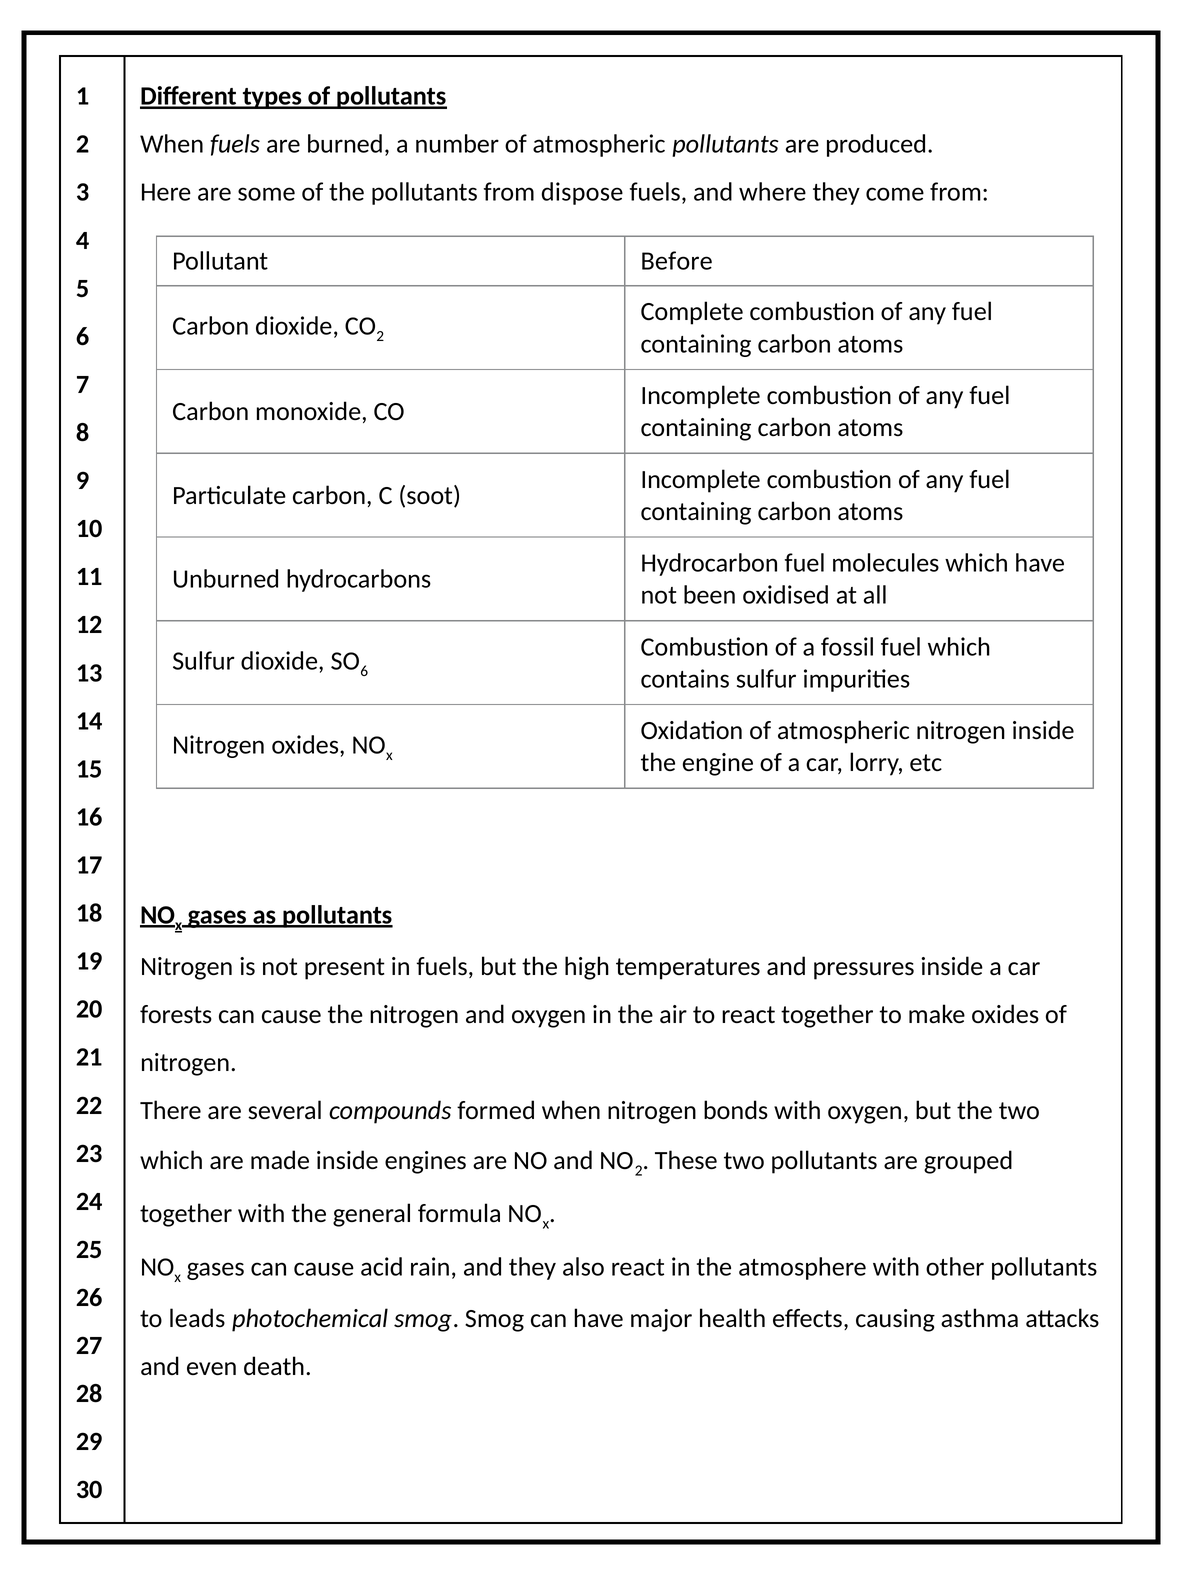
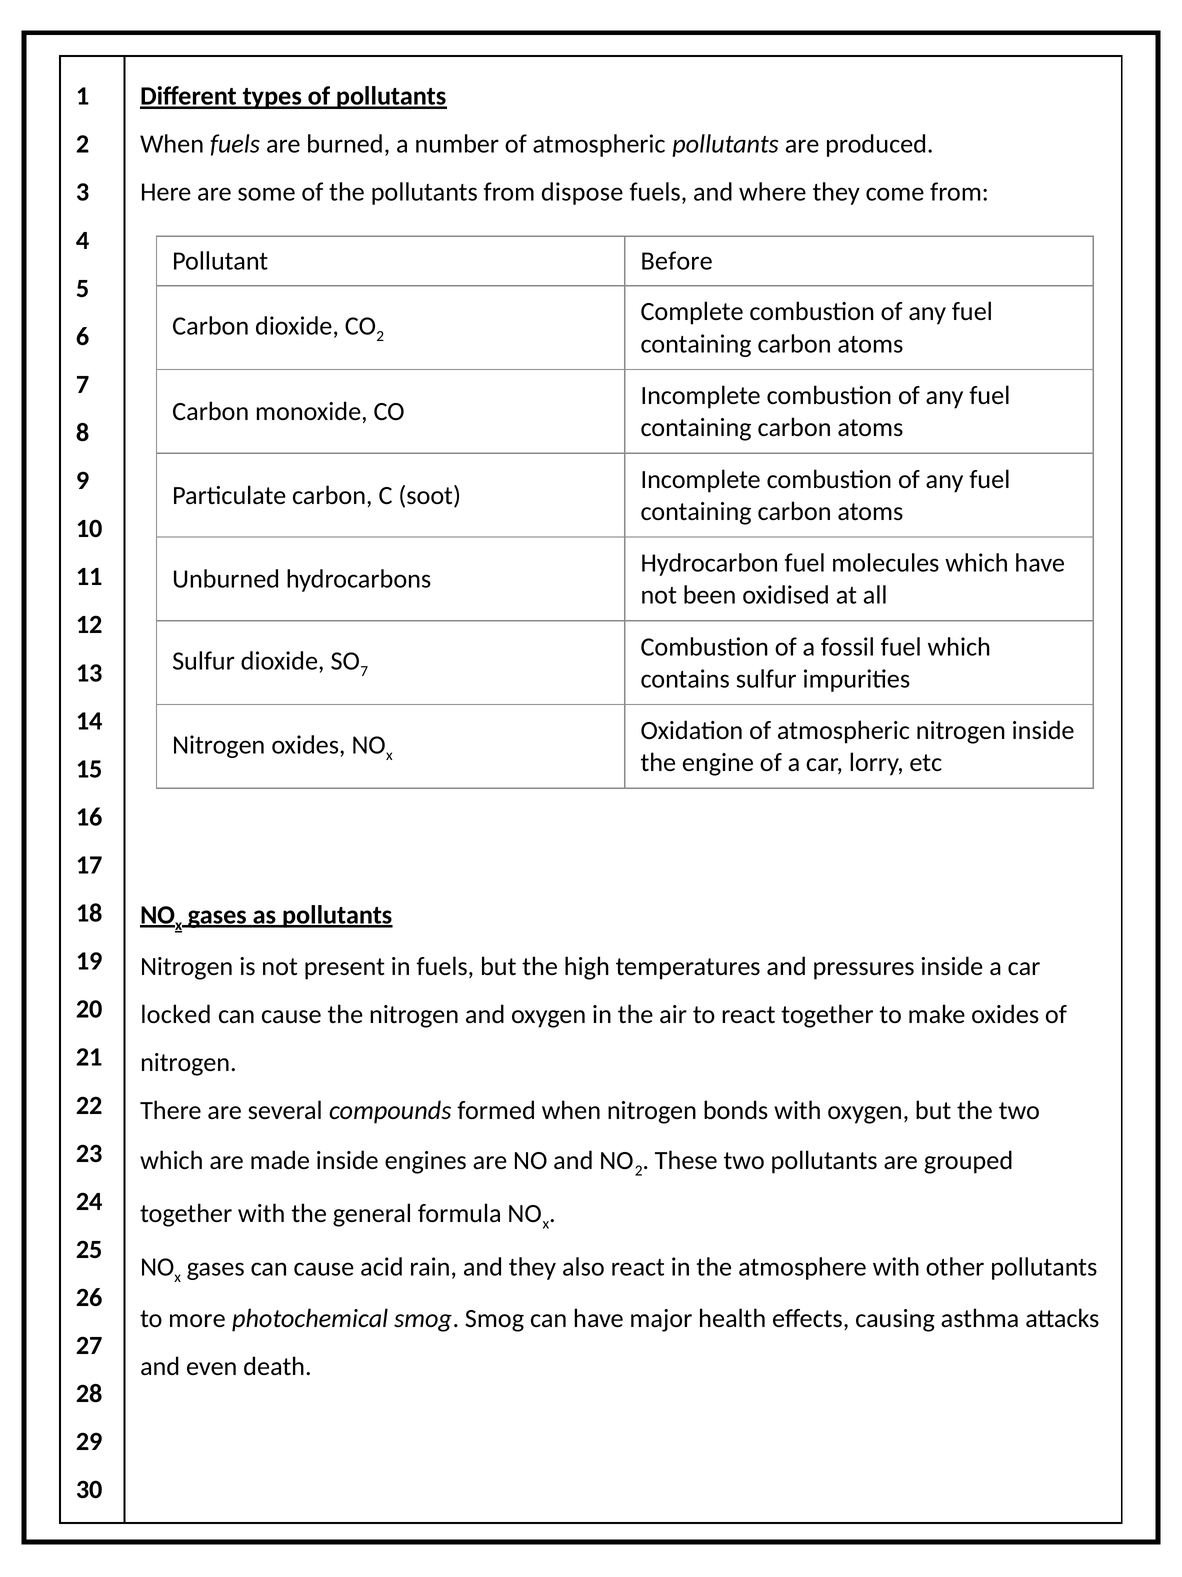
6 at (364, 671): 6 -> 7
forests: forests -> locked
leads: leads -> more
